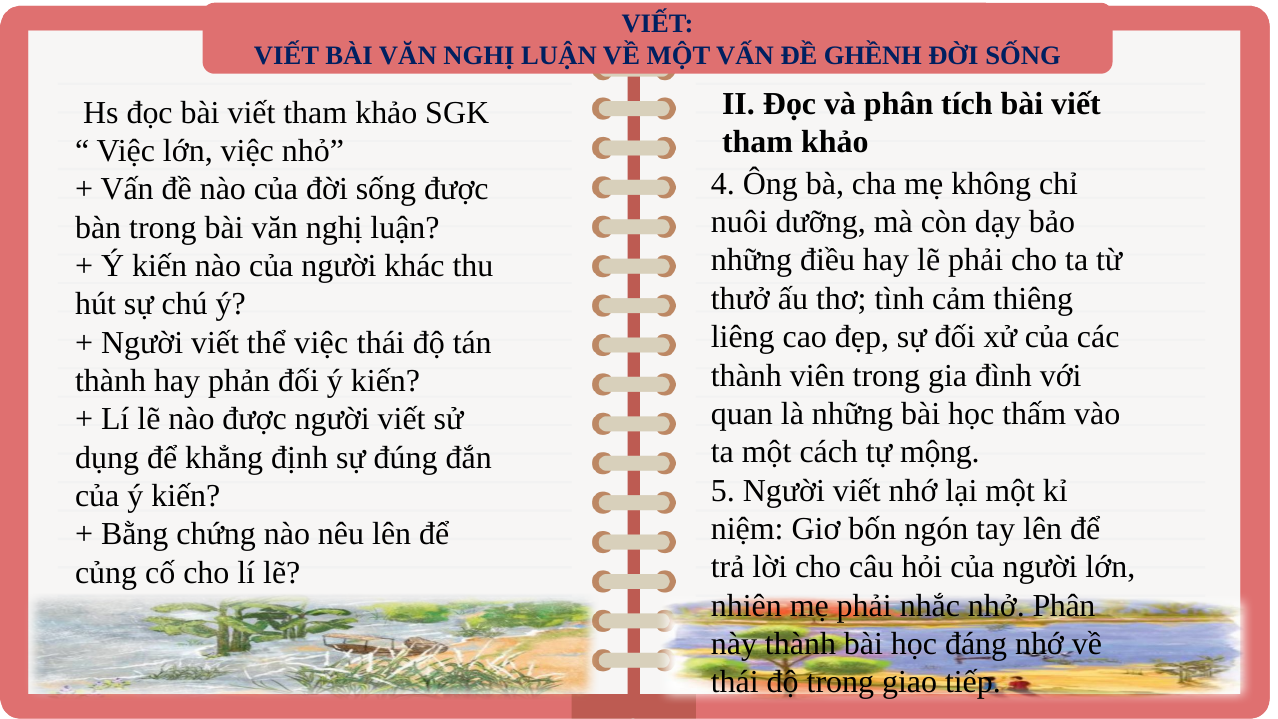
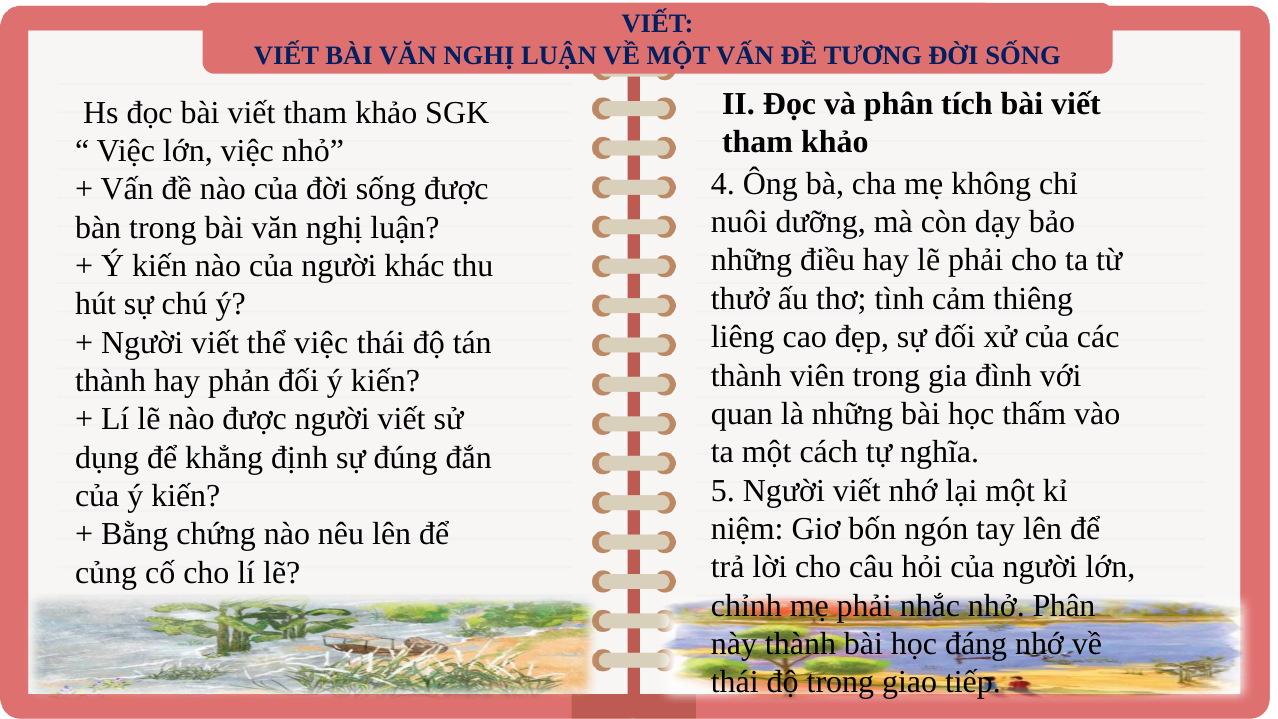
GHỀNH: GHỀNH -> TƯƠNG
mộng: mộng -> nghĩa
nhiên: nhiên -> chỉnh
